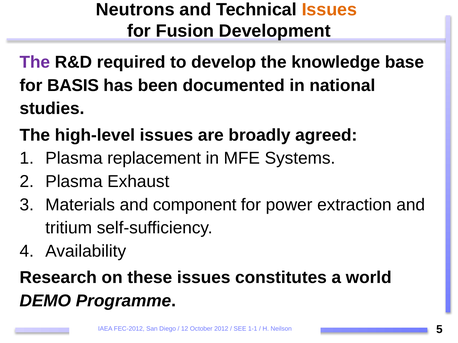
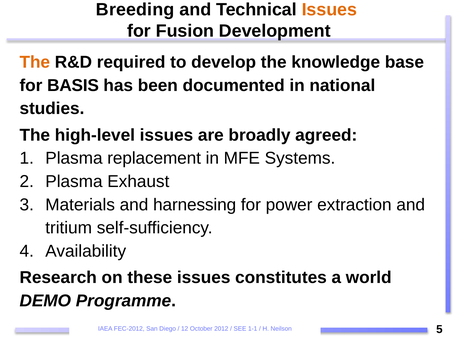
Neutrons: Neutrons -> Breeding
The at (35, 62) colour: purple -> orange
component: component -> harnessing
